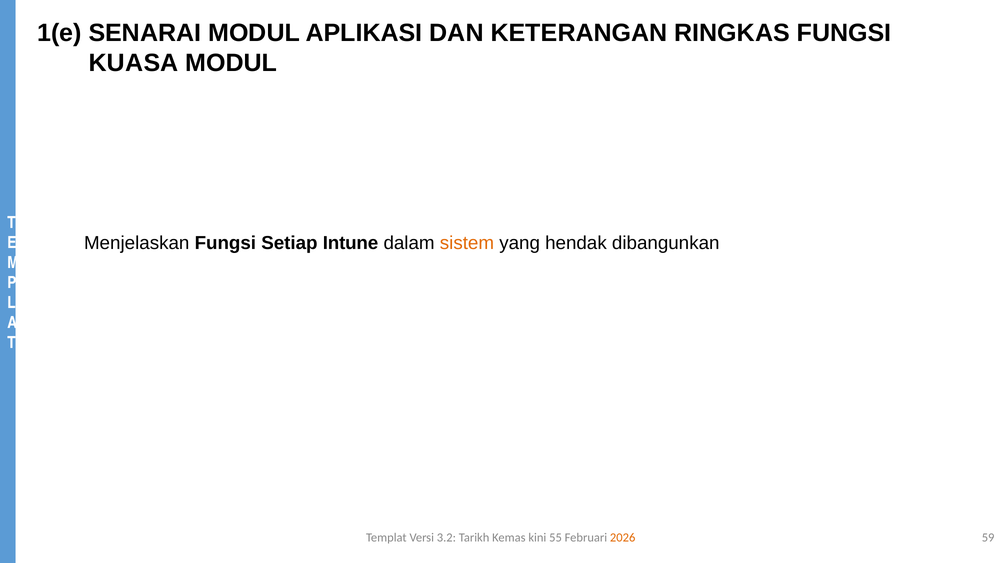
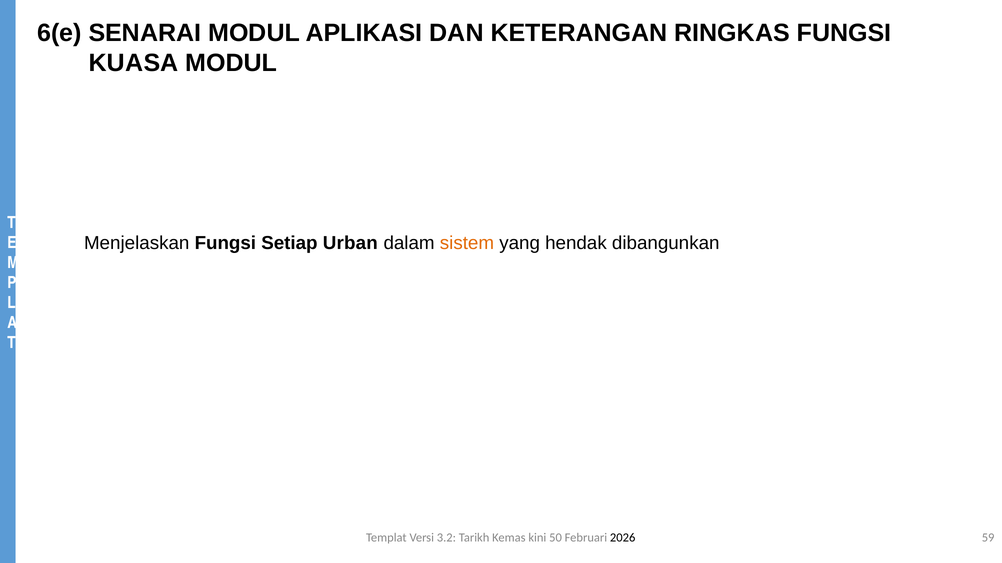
1(e: 1(e -> 6(e
Intune: Intune -> Urban
55: 55 -> 50
2026 colour: orange -> black
